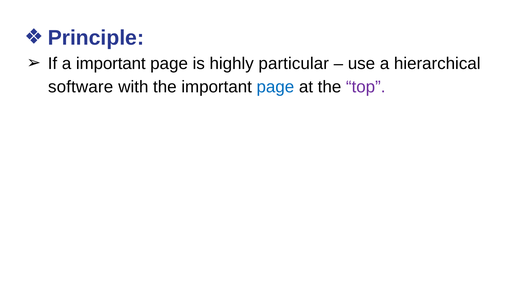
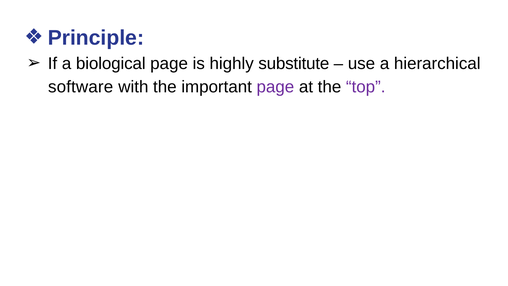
a important: important -> biological
particular: particular -> substitute
page at (275, 87) colour: blue -> purple
